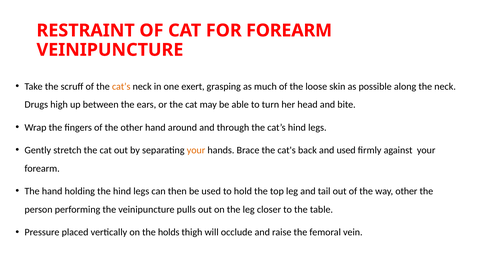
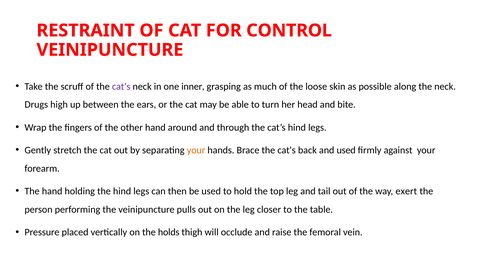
FOR FOREARM: FOREARM -> CONTROL
cat’s at (121, 87) colour: orange -> purple
exert: exert -> inner
way other: other -> exert
